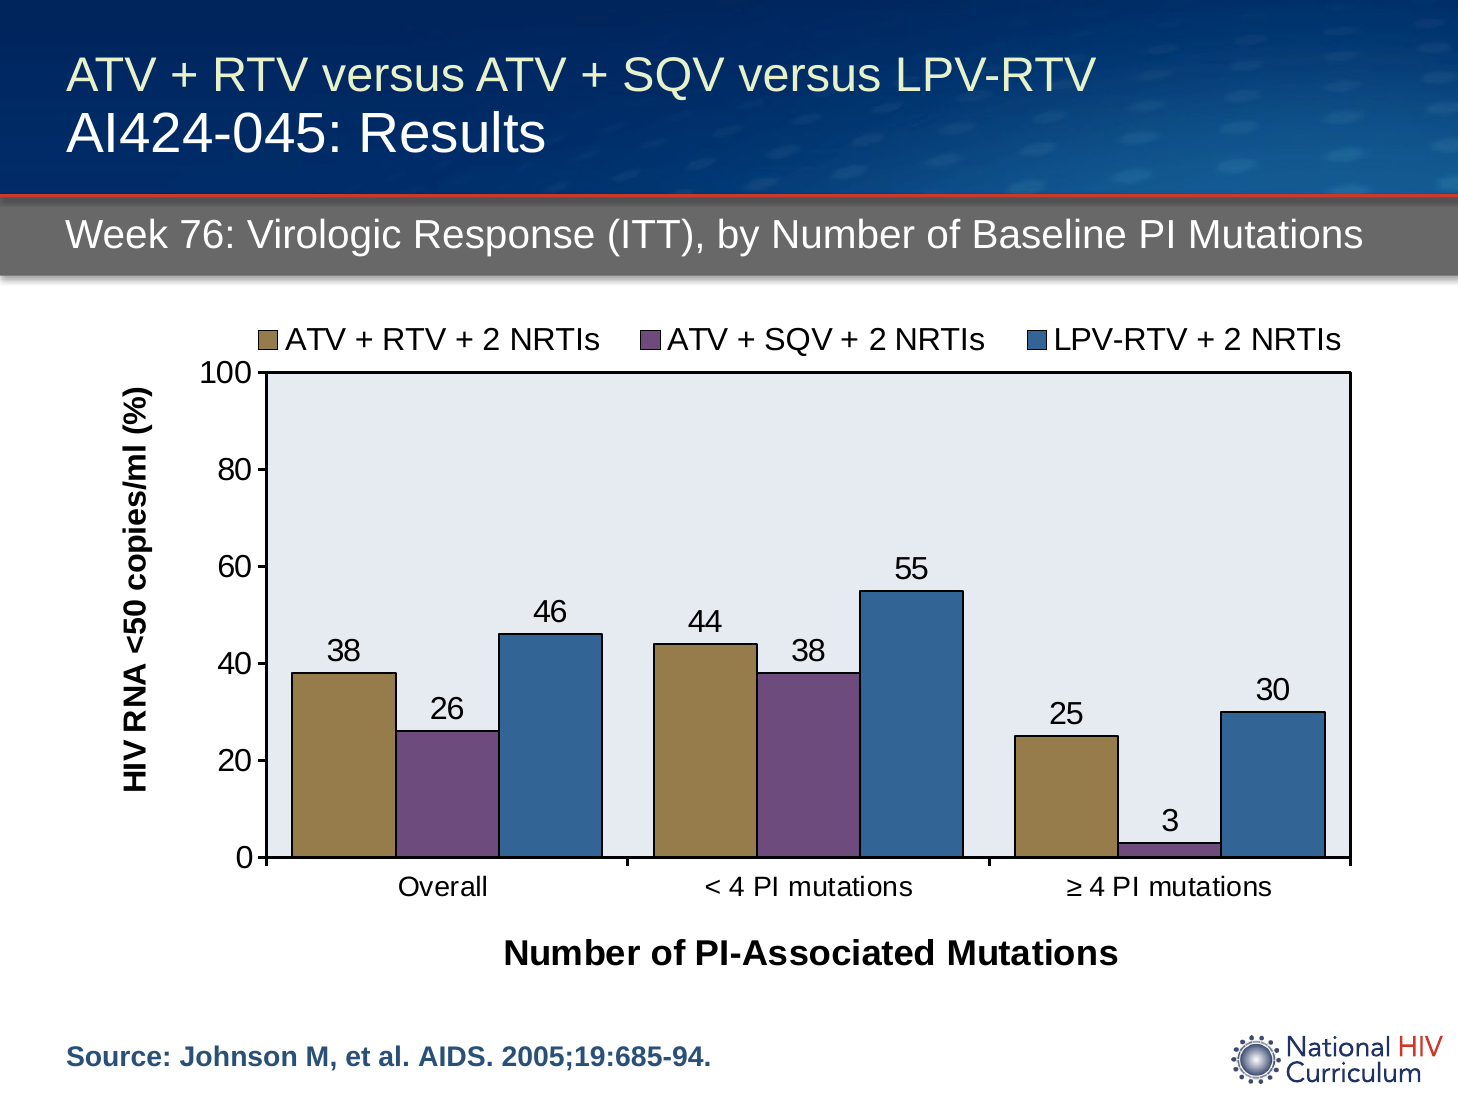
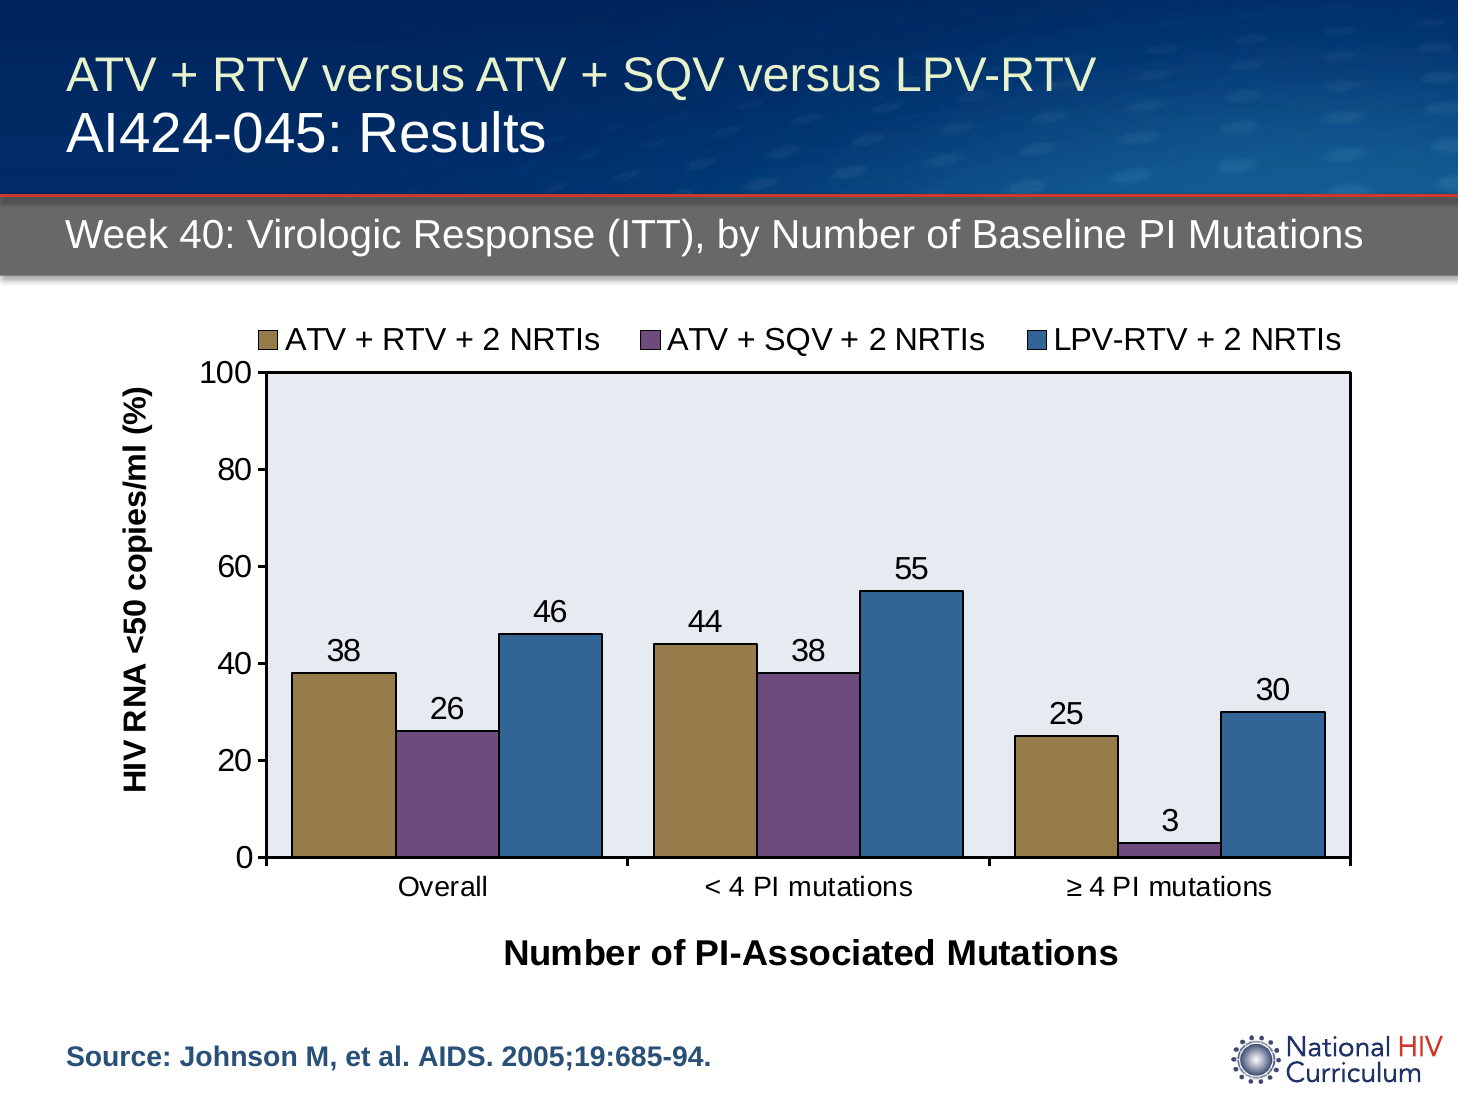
Week 76: 76 -> 40
